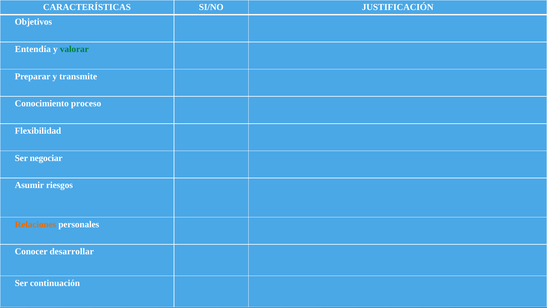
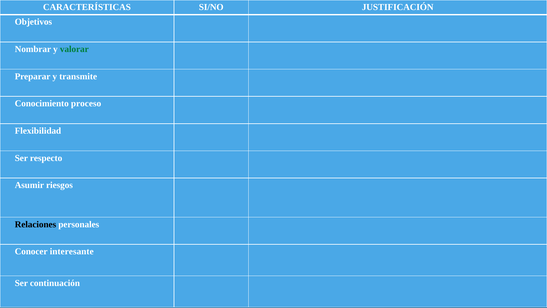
Entendía: Entendía -> Nombrar
negociar: negociar -> respecto
Relaciones colour: orange -> black
desarrollar: desarrollar -> interesante
